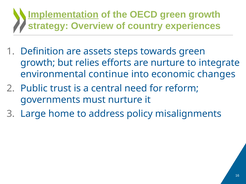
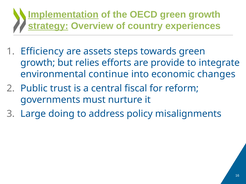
strategy underline: none -> present
Definition: Definition -> Efficiency
are nurture: nurture -> provide
need: need -> fiscal
home: home -> doing
